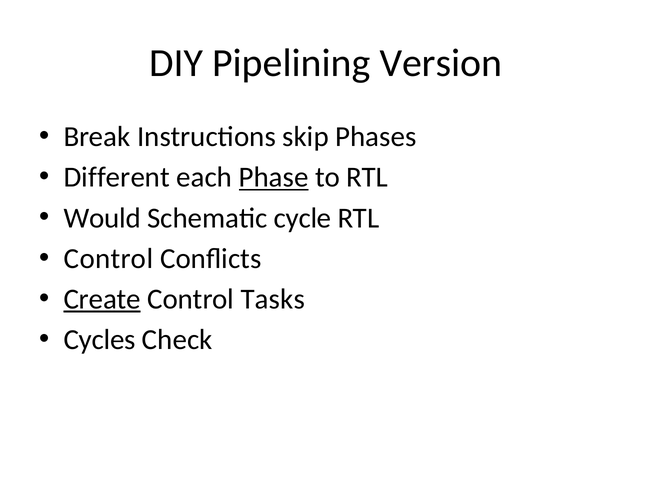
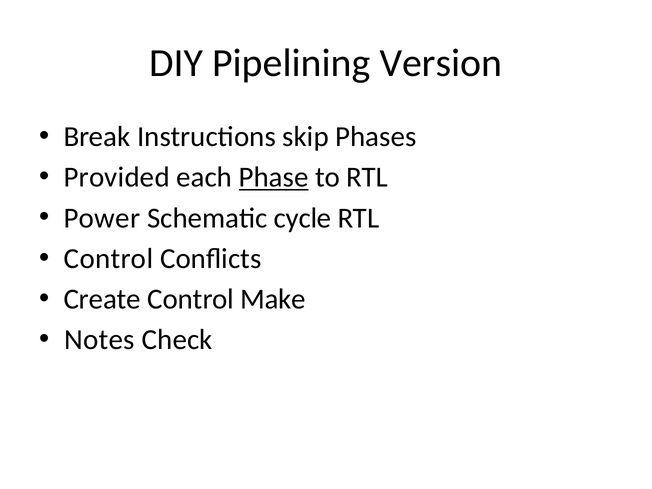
Different: Different -> Provided
Would: Would -> Power
Create underline: present -> none
Tasks: Tasks -> Make
Cycles: Cycles -> Notes
